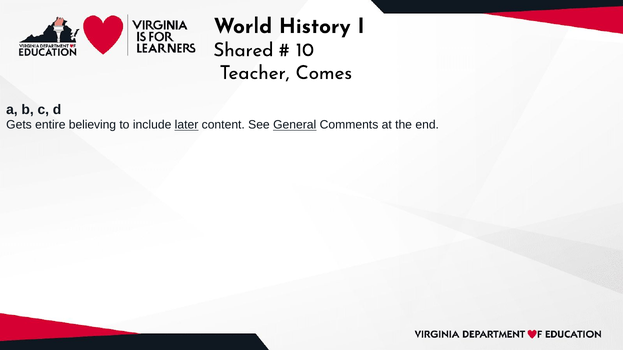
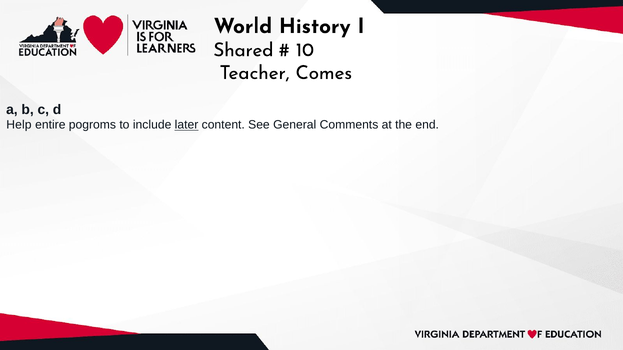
Gets: Gets -> Help
believing: believing -> pogroms
General underline: present -> none
